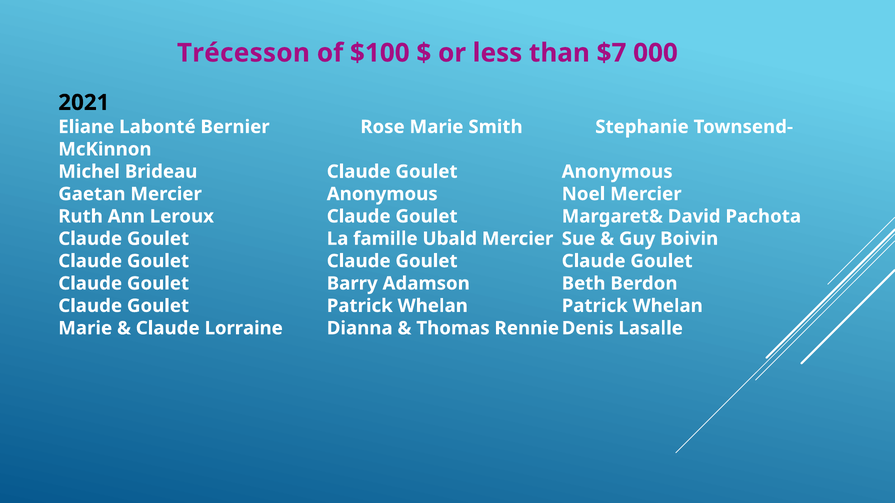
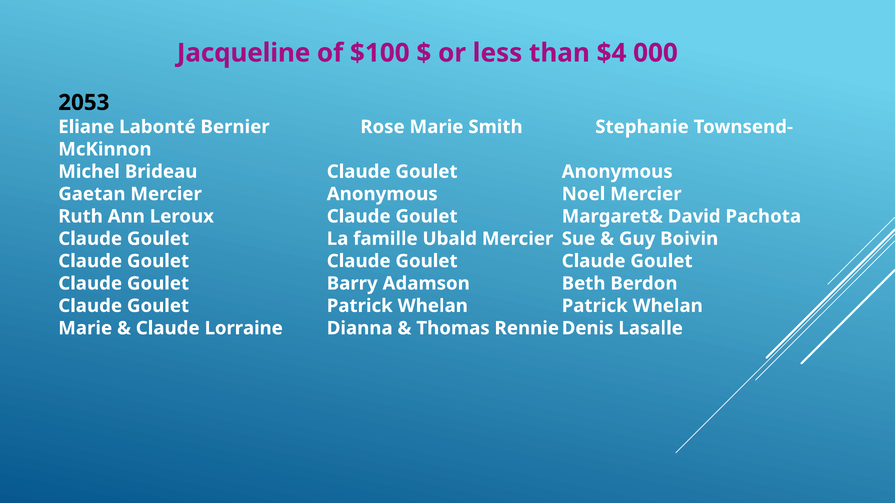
Trécesson: Trécesson -> Jacqueline
$7: $7 -> $4
2021: 2021 -> 2053
